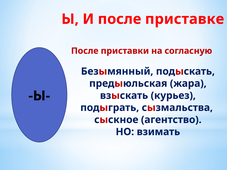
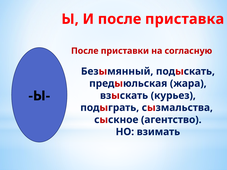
приставке: приставке -> приставка
